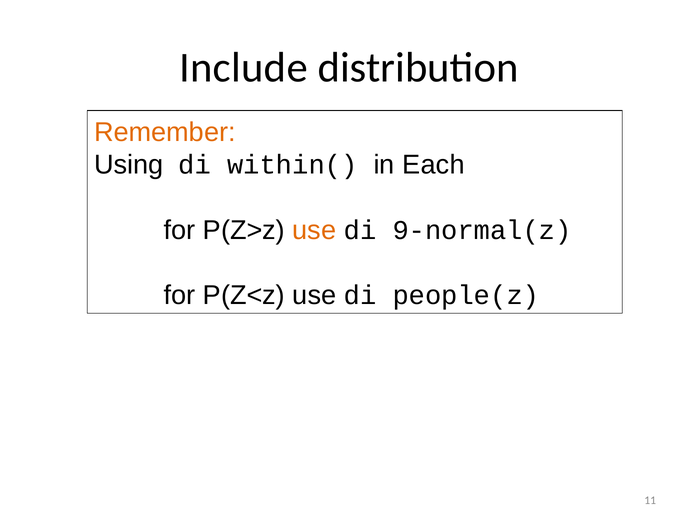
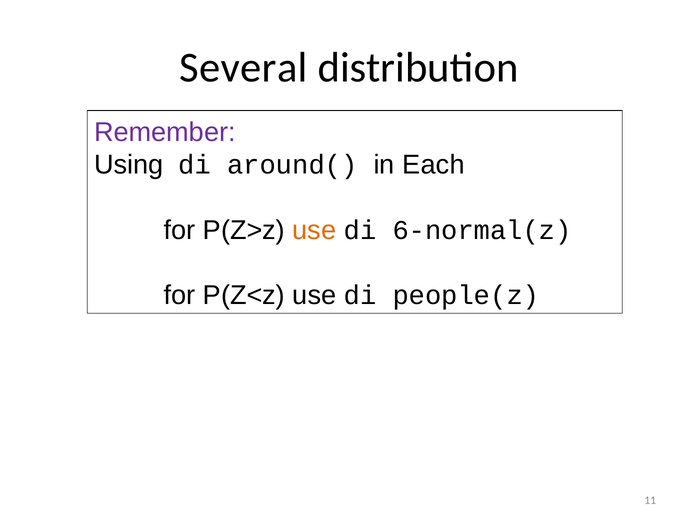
Include: Include -> Several
Remember colour: orange -> purple
within(: within( -> around(
9-normal(z: 9-normal(z -> 6-normal(z
